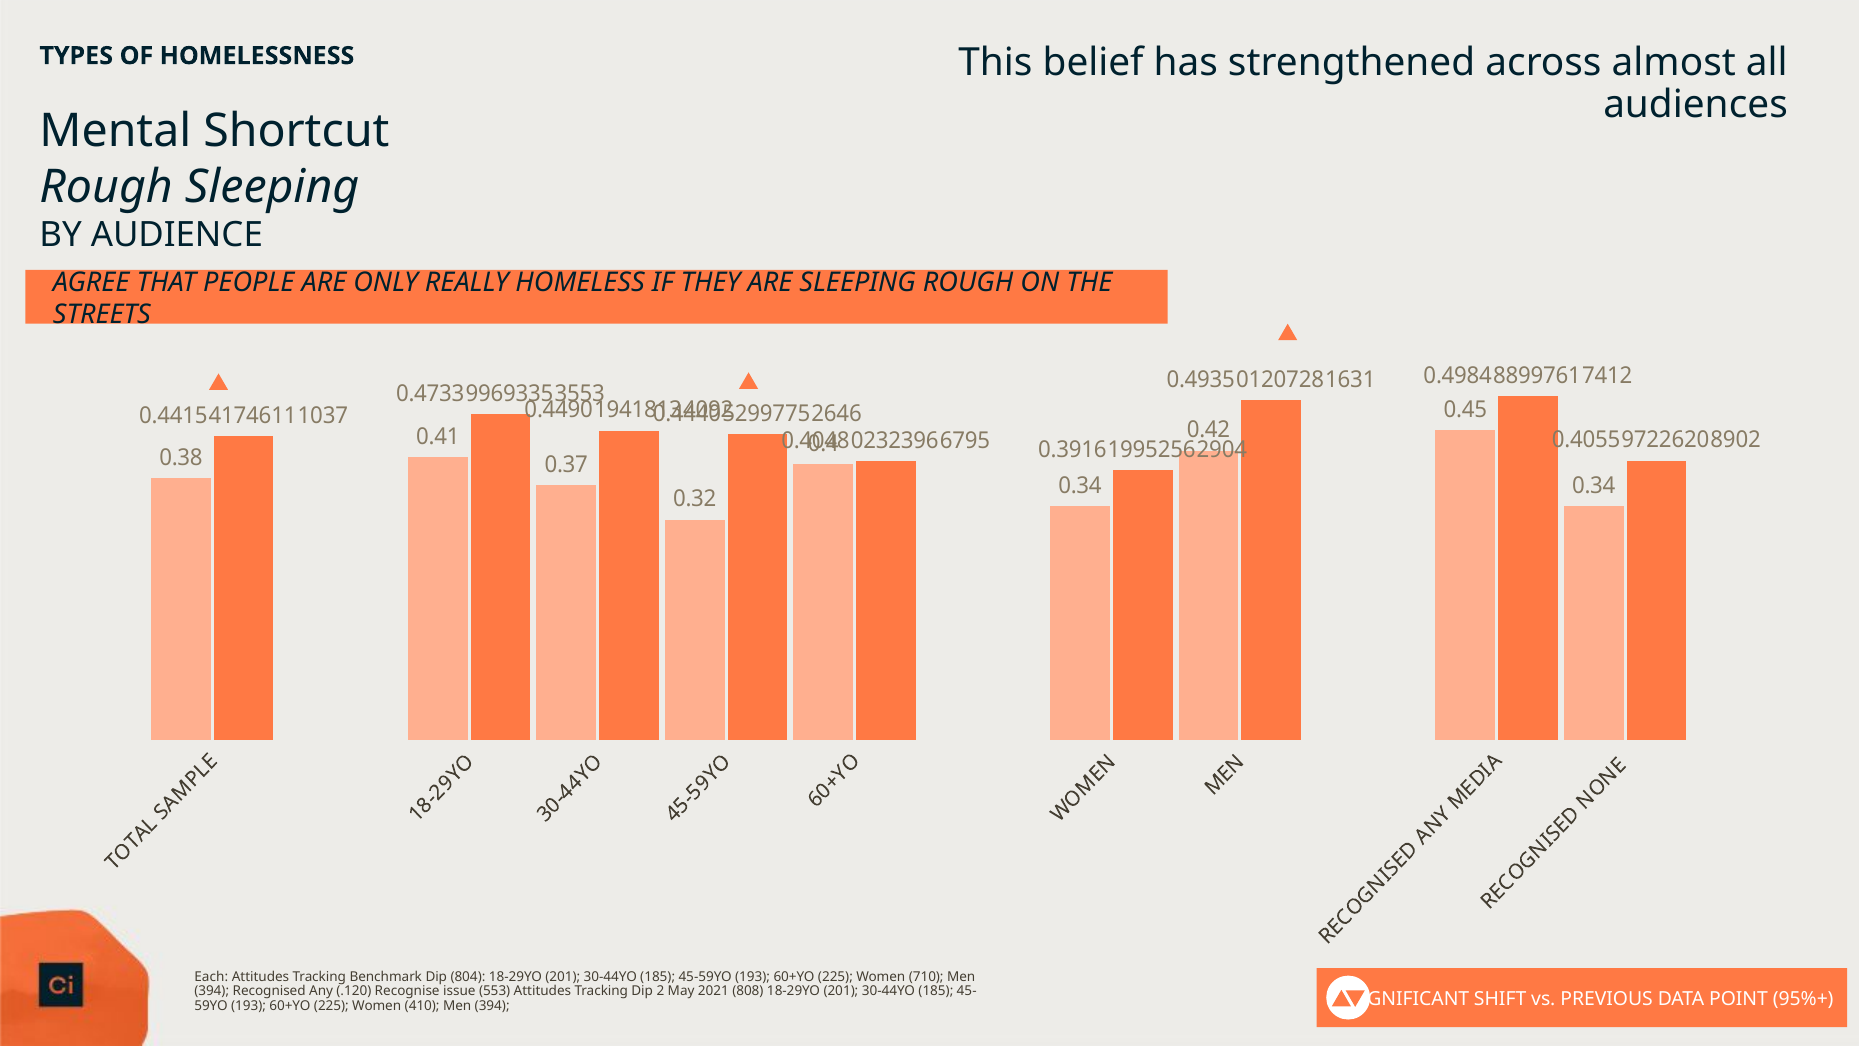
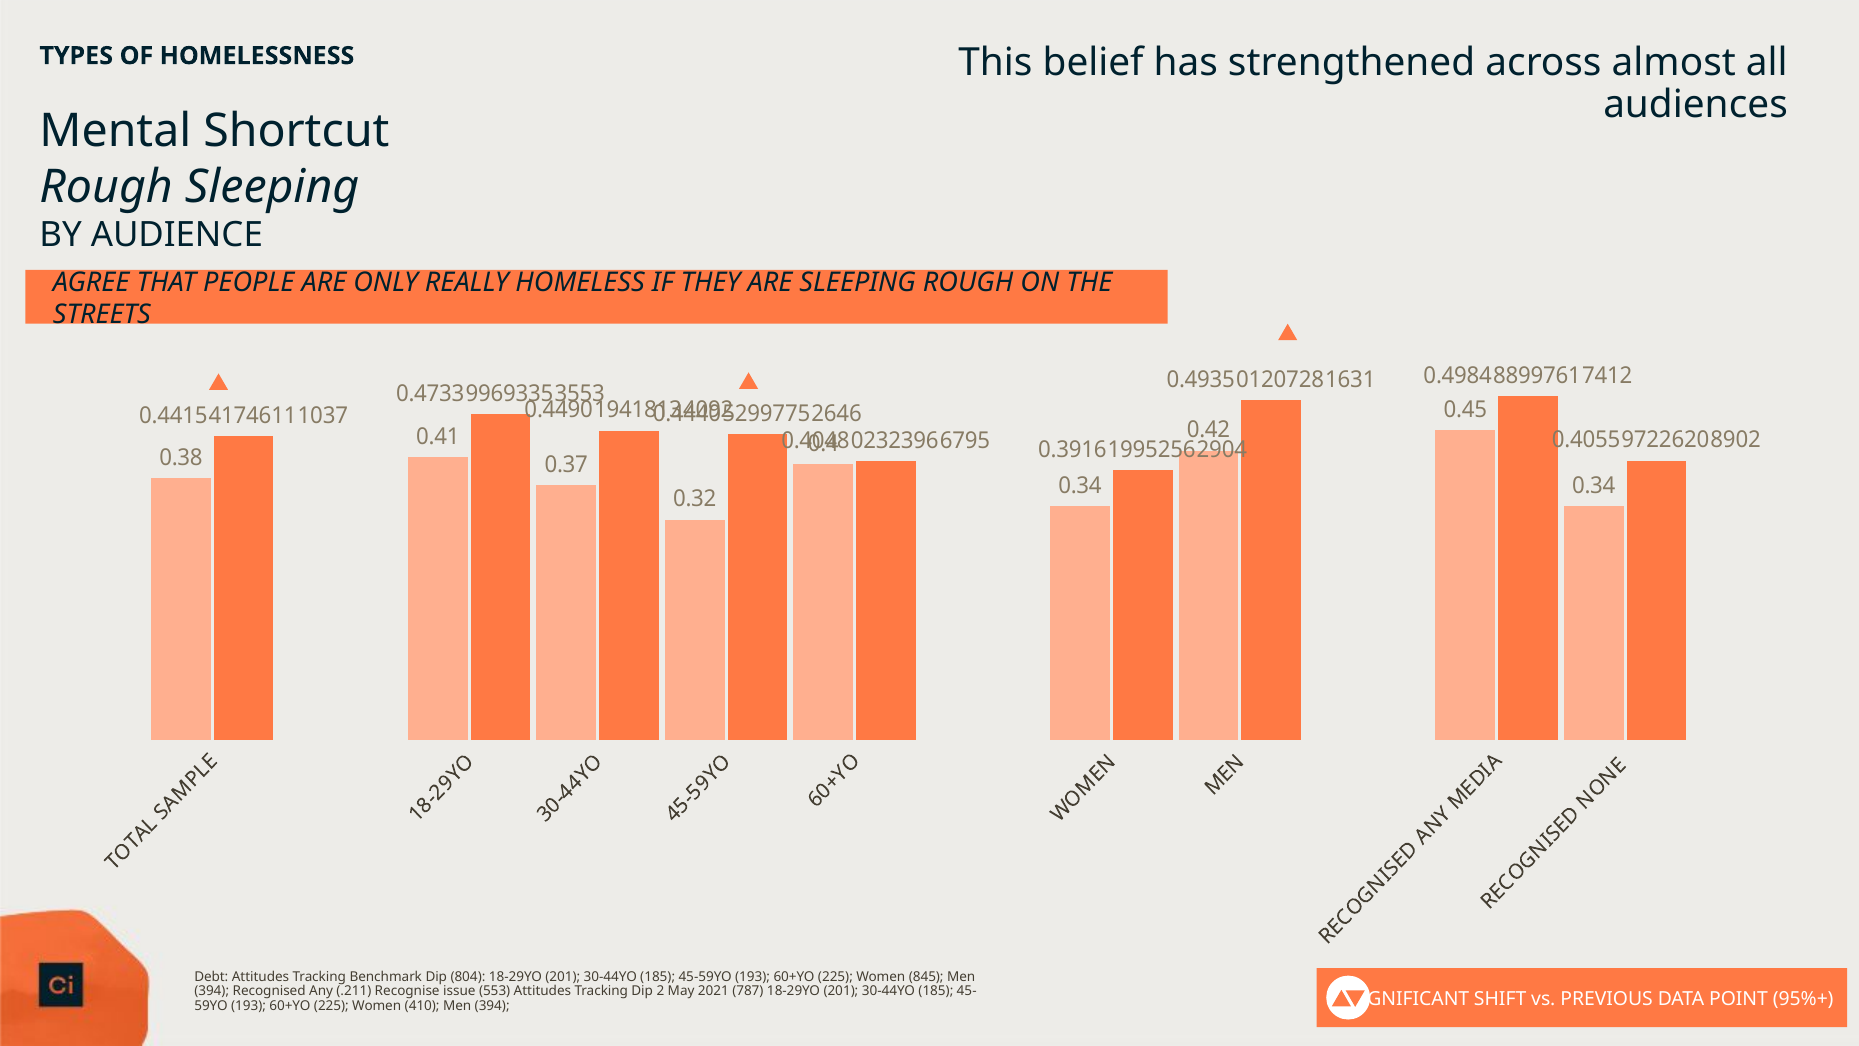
Each: Each -> Debt
710: 710 -> 845
.120: .120 -> .211
808: 808 -> 787
